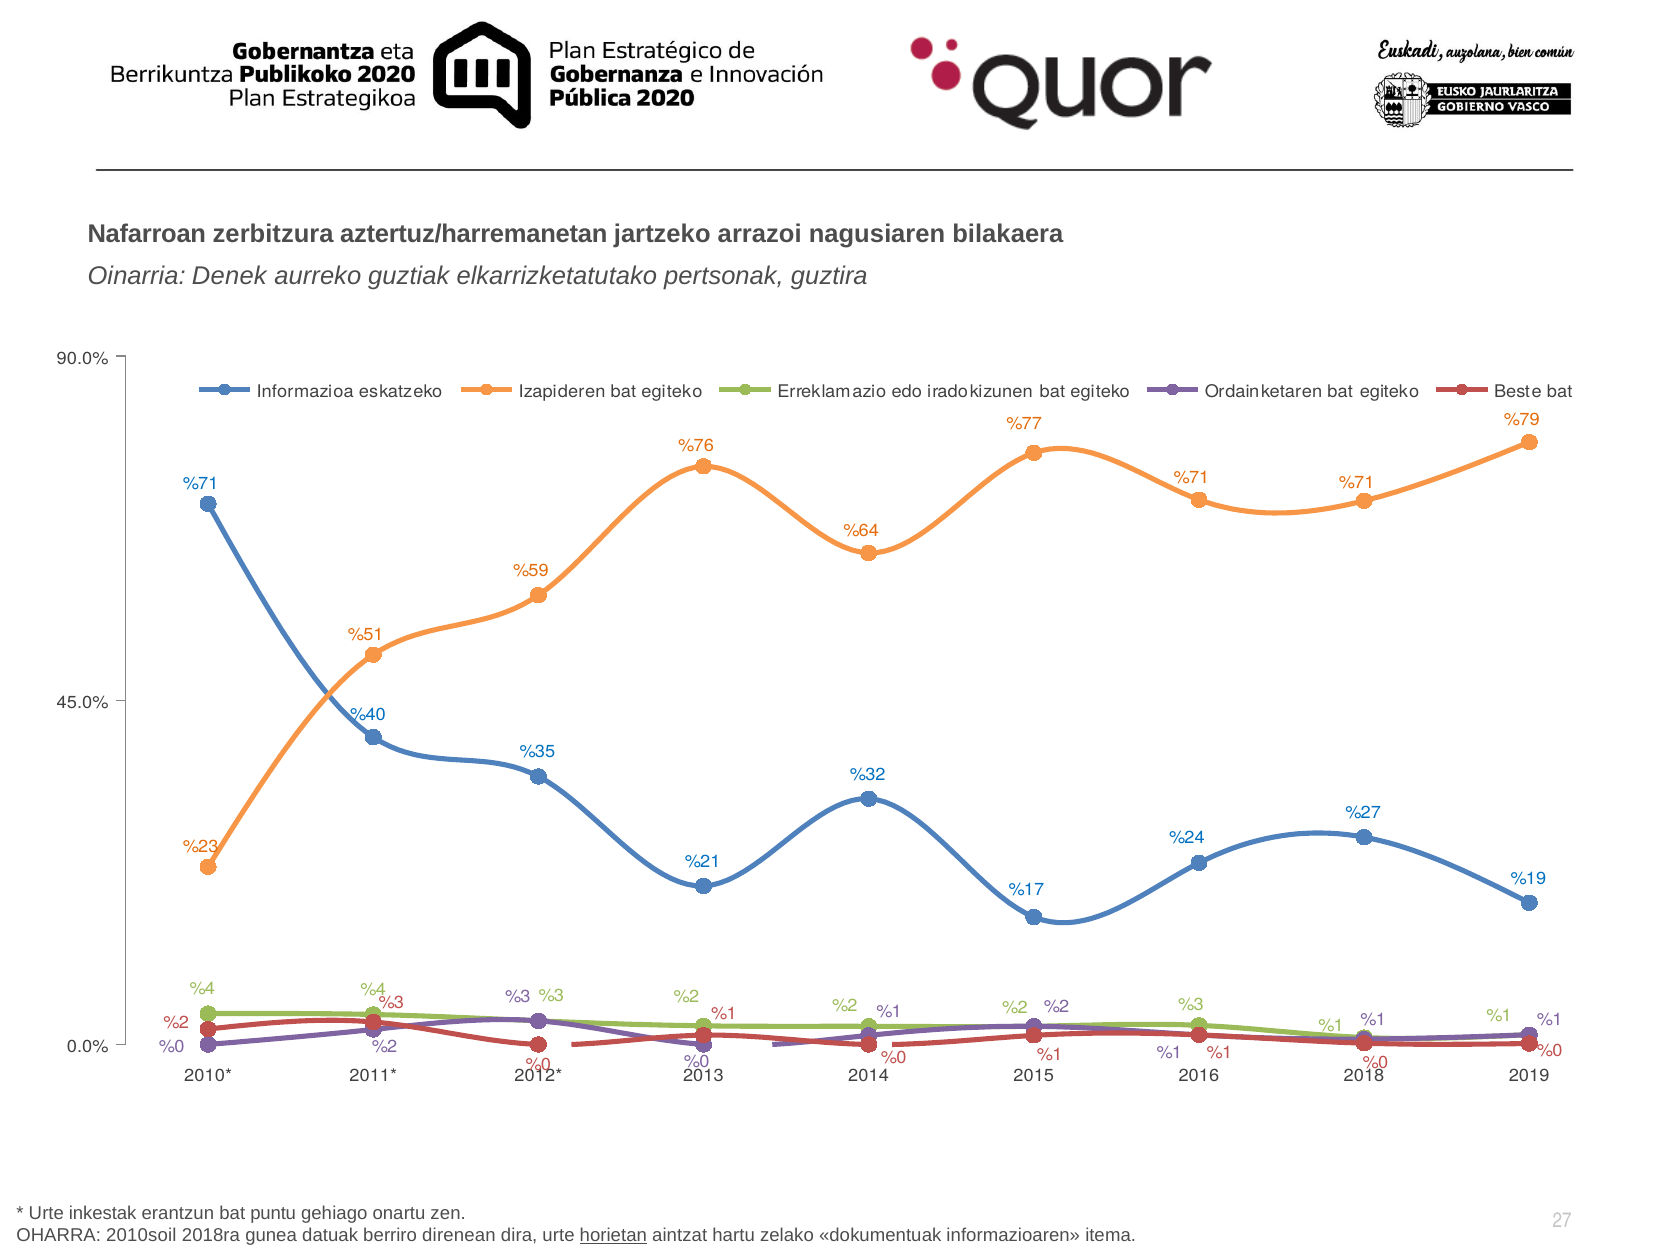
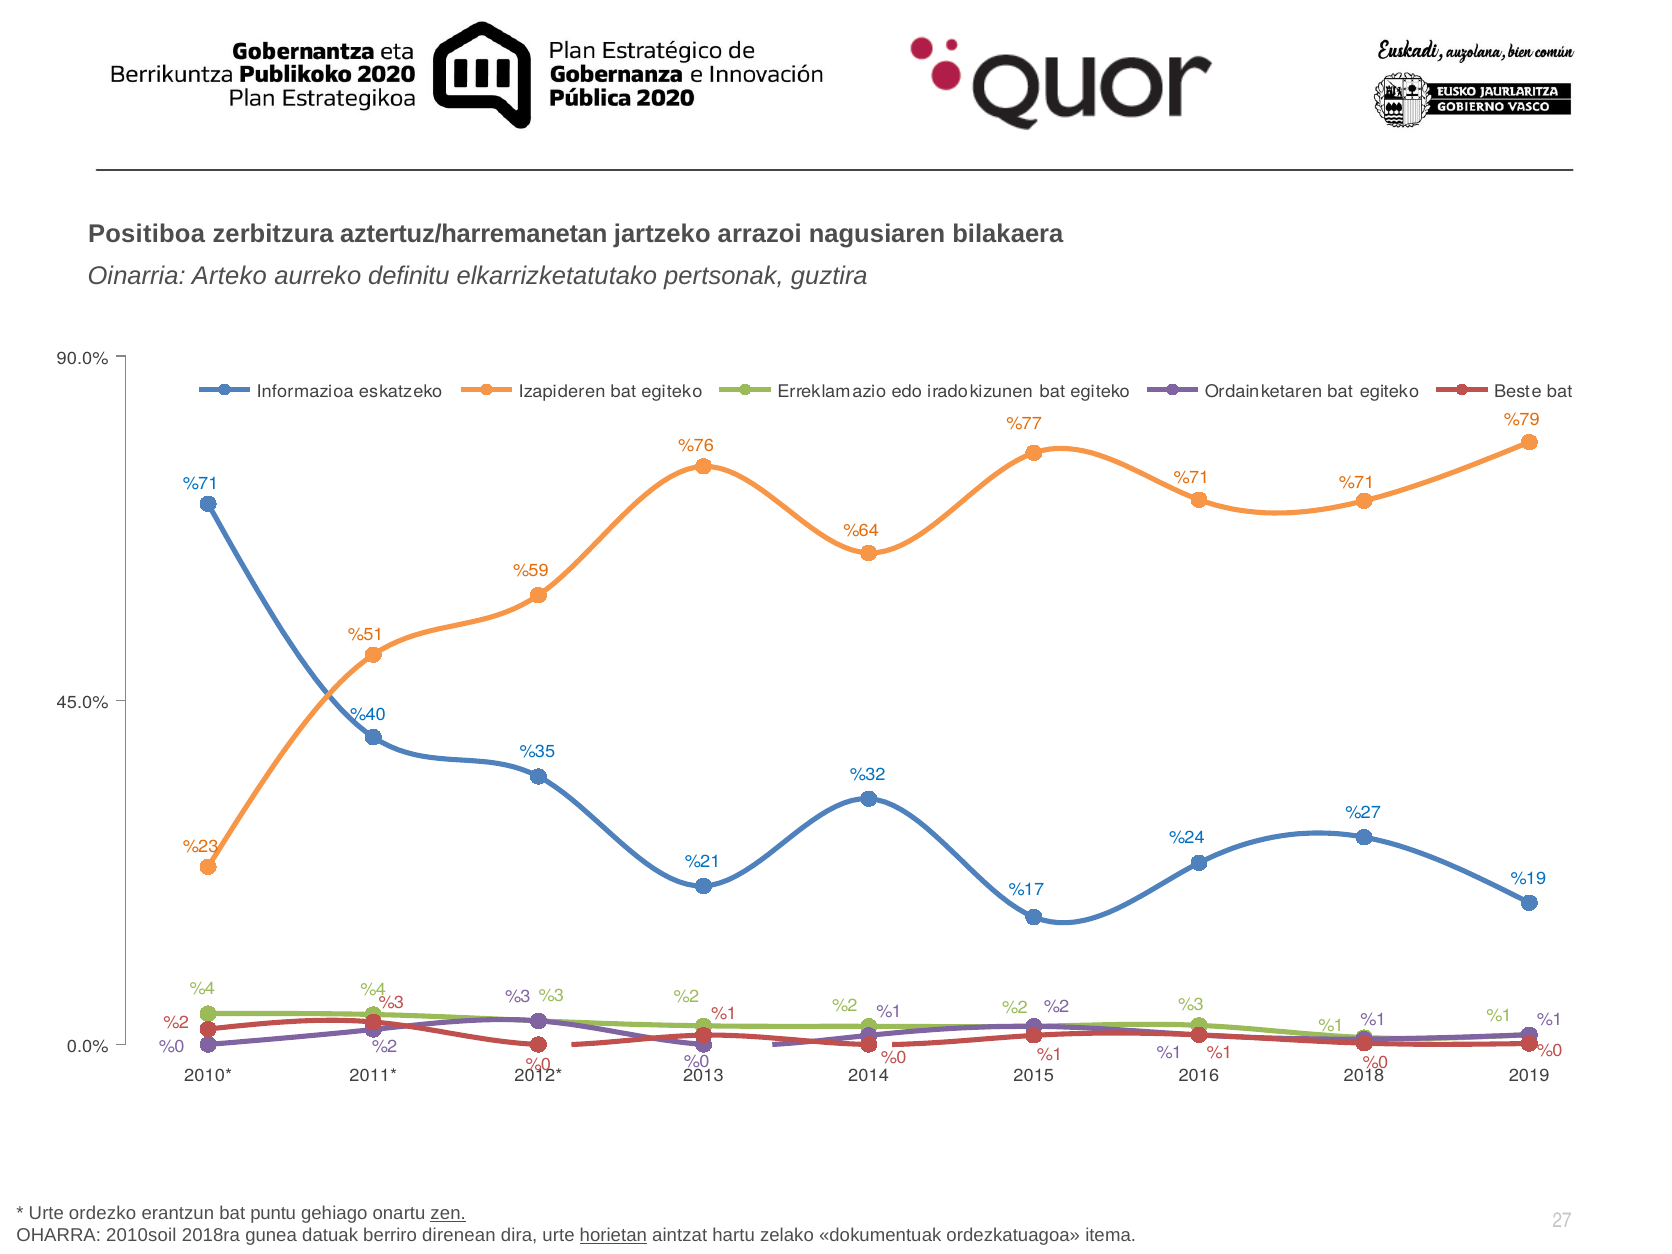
Nafarroan: Nafarroan -> Positiboa
Denek: Denek -> Arteko
guztiak: guztiak -> definitu
inkestak: inkestak -> ordezko
zen underline: none -> present
informazioaren: informazioaren -> ordezkatuagoa
